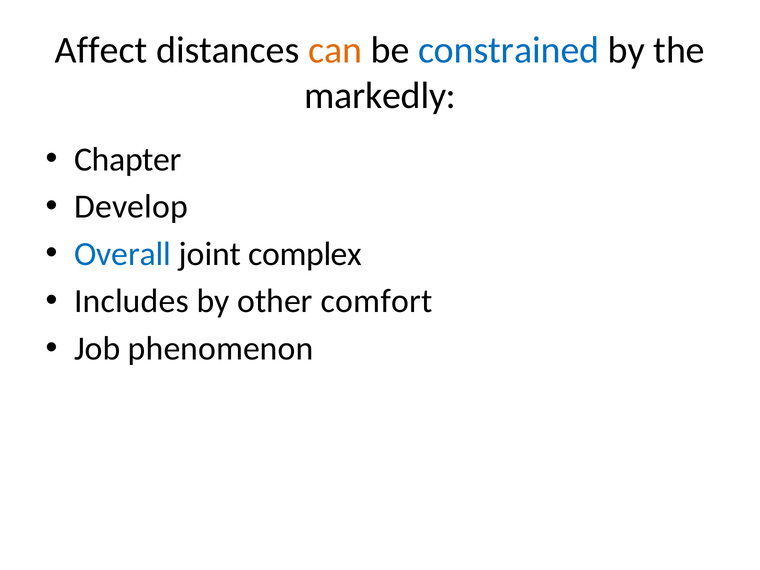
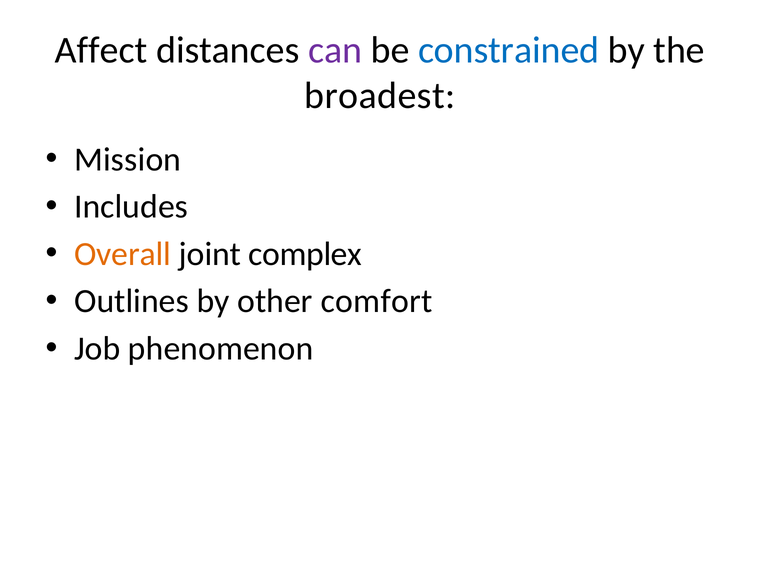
can colour: orange -> purple
markedly: markedly -> broadest
Chapter: Chapter -> Mission
Develop: Develop -> Includes
Overall colour: blue -> orange
Includes: Includes -> Outlines
